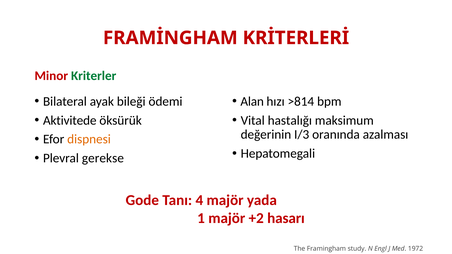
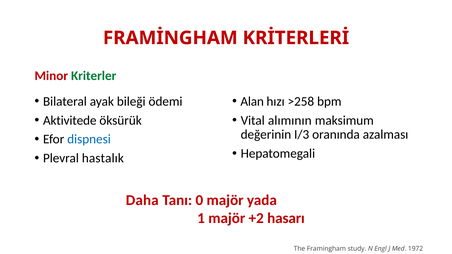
>814: >814 -> >258
hastalığı: hastalığı -> alımının
dispnesi colour: orange -> blue
gerekse: gerekse -> hastalık
Gode: Gode -> Daha
4: 4 -> 0
